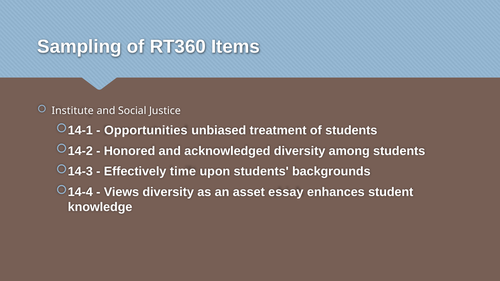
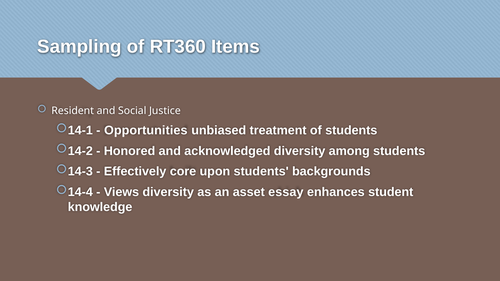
Institute: Institute -> Resident
time: time -> core
